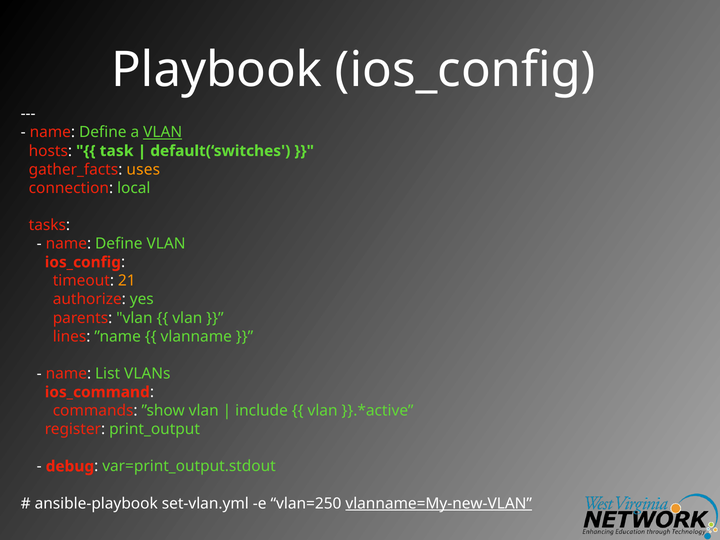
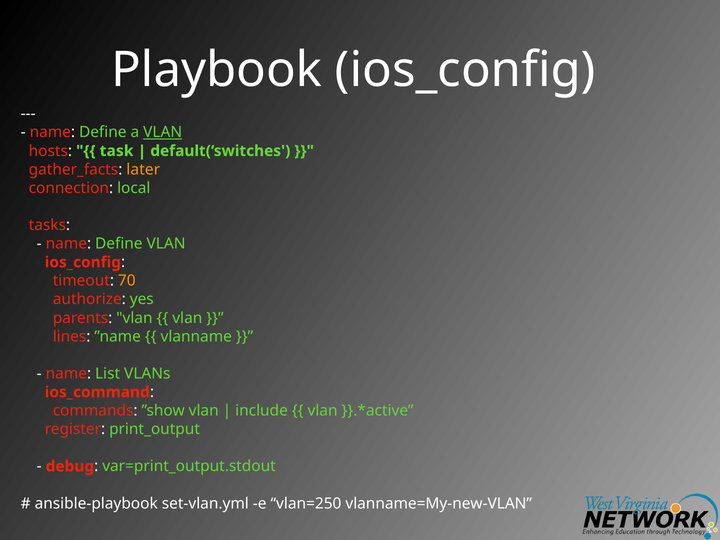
uses: uses -> later
21: 21 -> 70
vlanname=My-new-VLAN underline: present -> none
